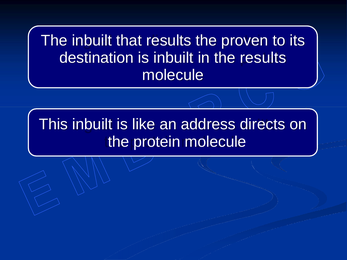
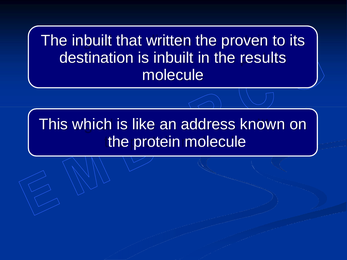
that results: results -> written
This inbuilt: inbuilt -> which
directs: directs -> known
